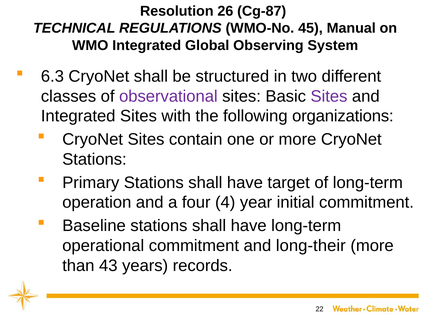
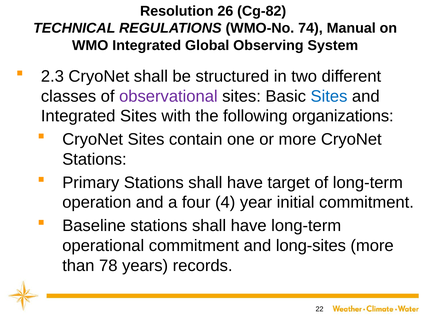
Cg-87: Cg-87 -> Cg-82
45: 45 -> 74
6.3: 6.3 -> 2.3
Sites at (329, 96) colour: purple -> blue
long-their: long-their -> long-sites
43: 43 -> 78
